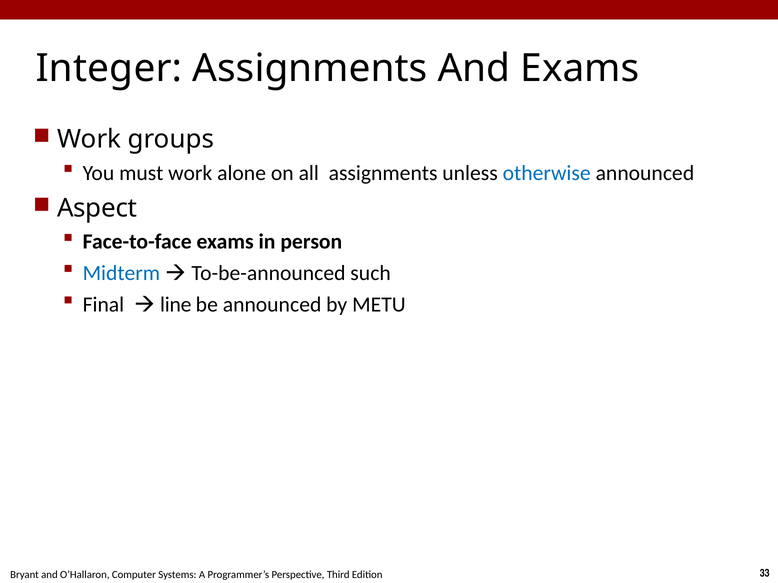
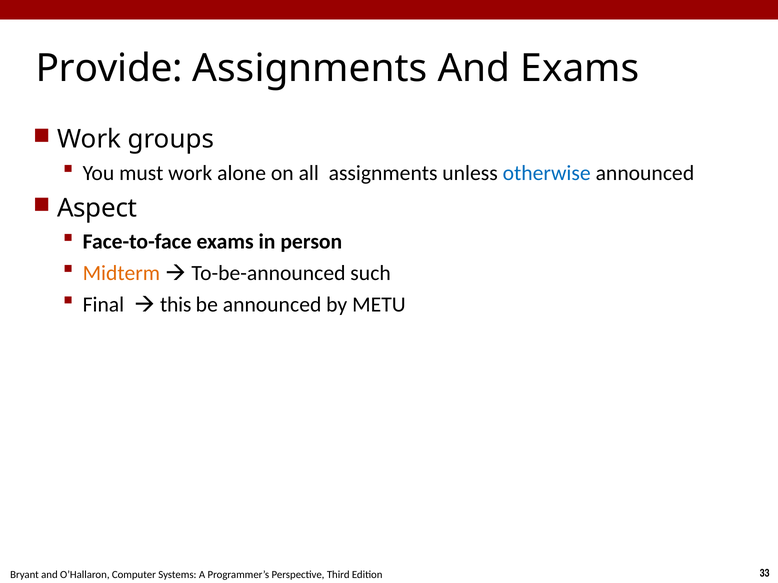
Integer: Integer -> Provide
Midterm colour: blue -> orange
line: line -> this
